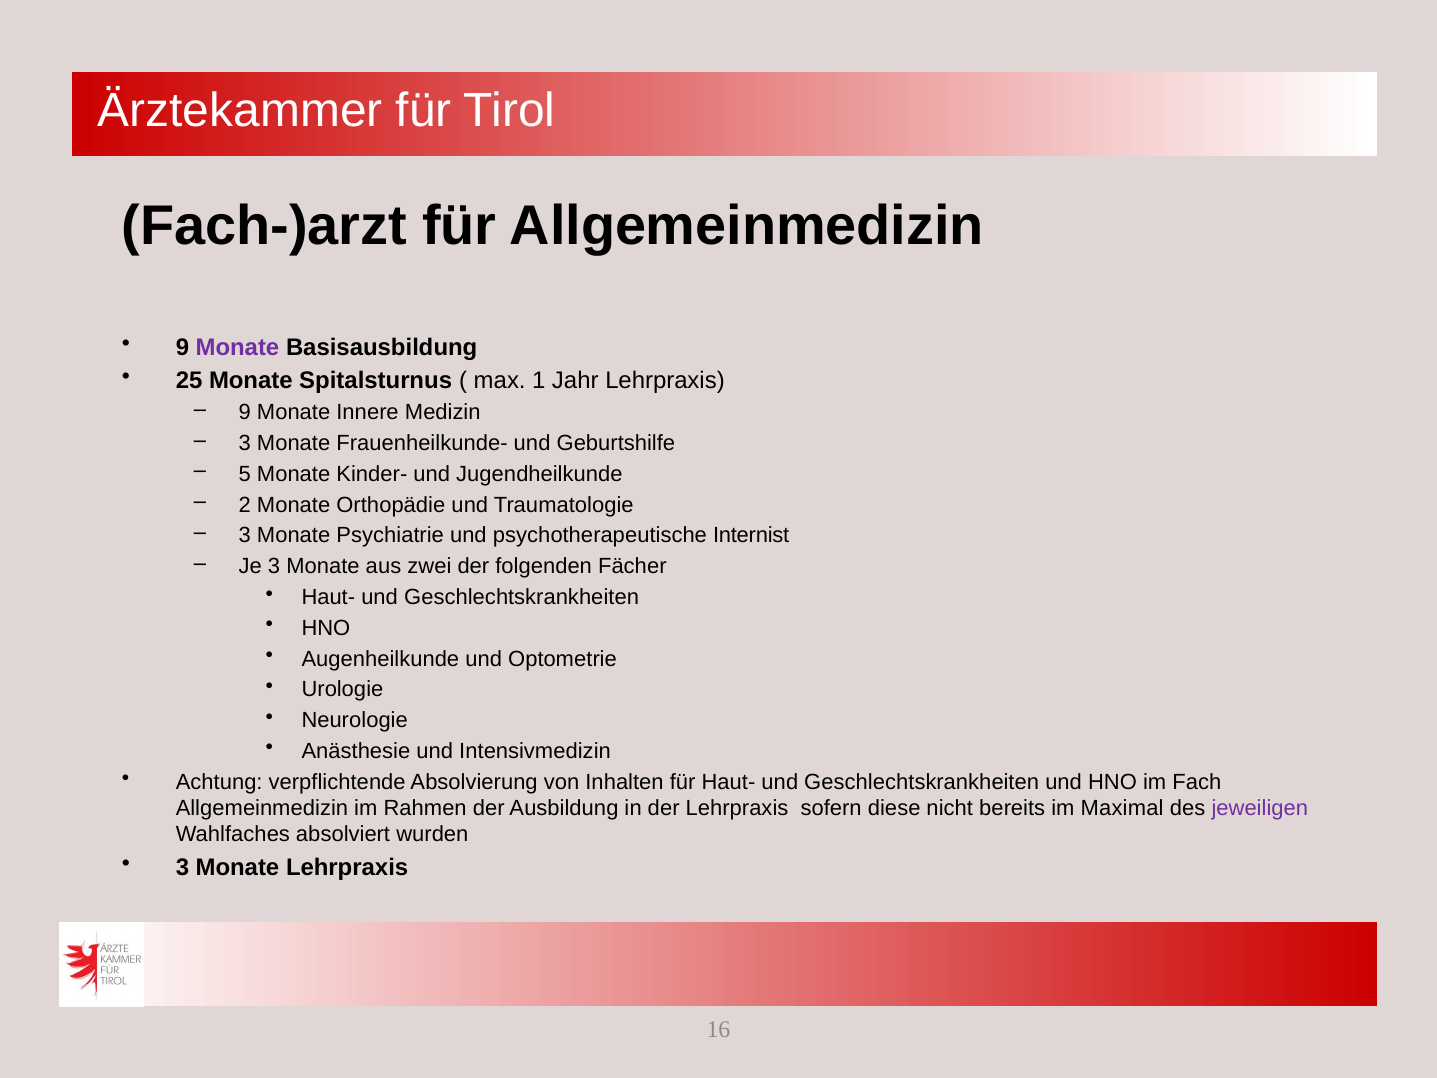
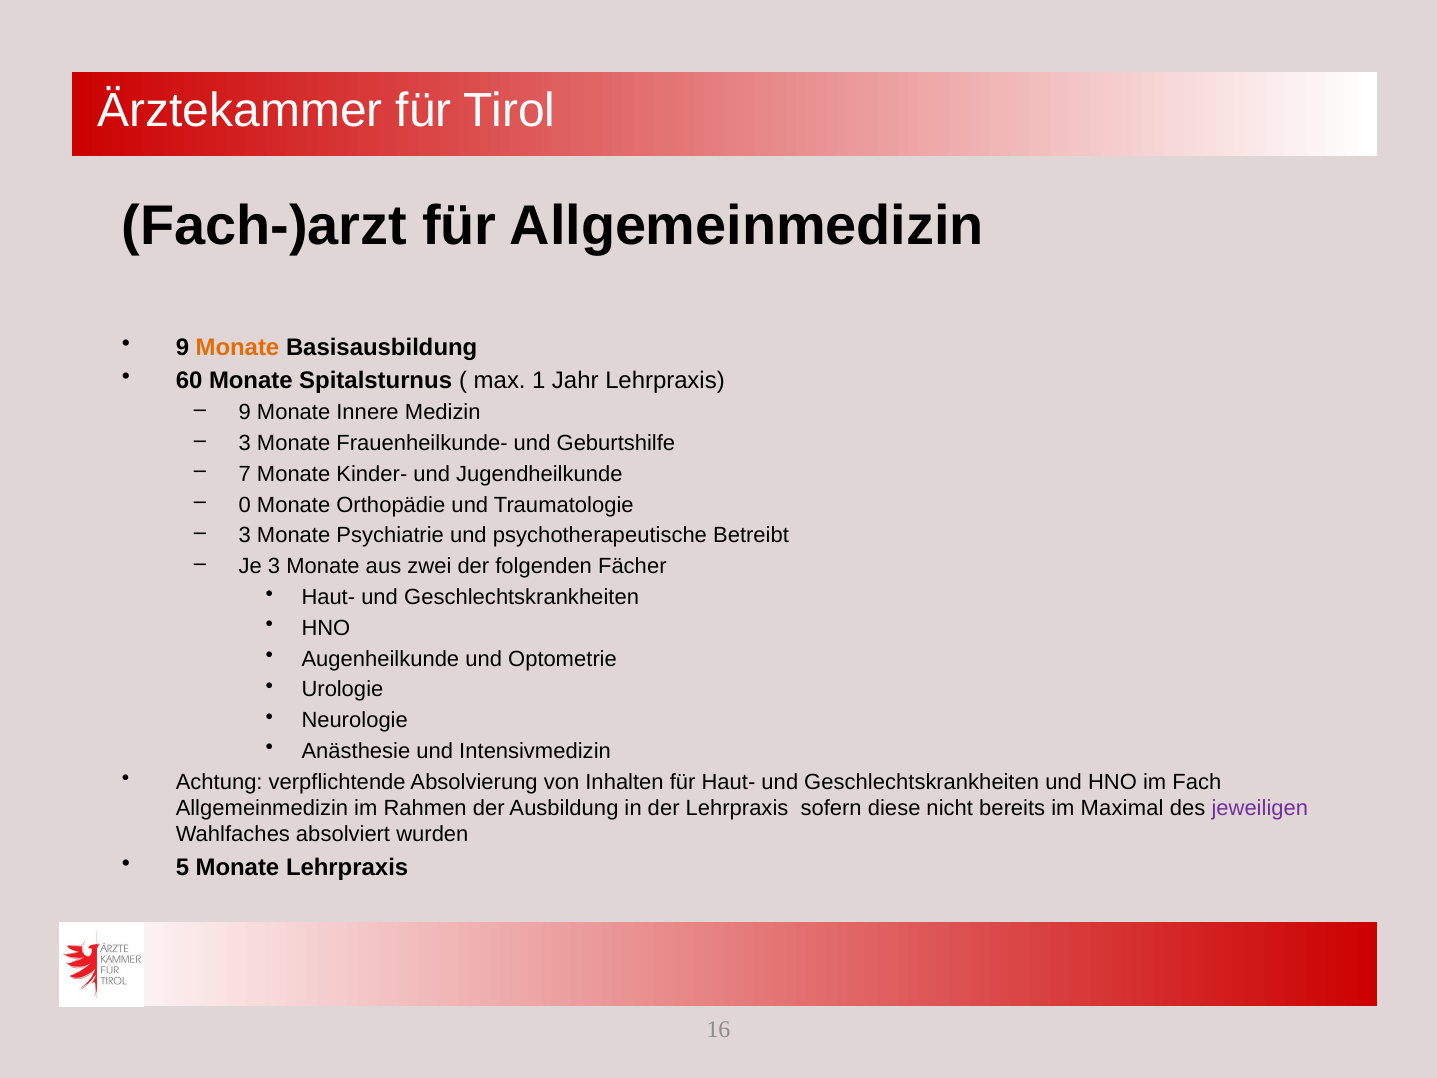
Monate at (237, 347) colour: purple -> orange
25: 25 -> 60
5: 5 -> 7
2: 2 -> 0
Internist: Internist -> Betreibt
3 at (182, 867): 3 -> 5
